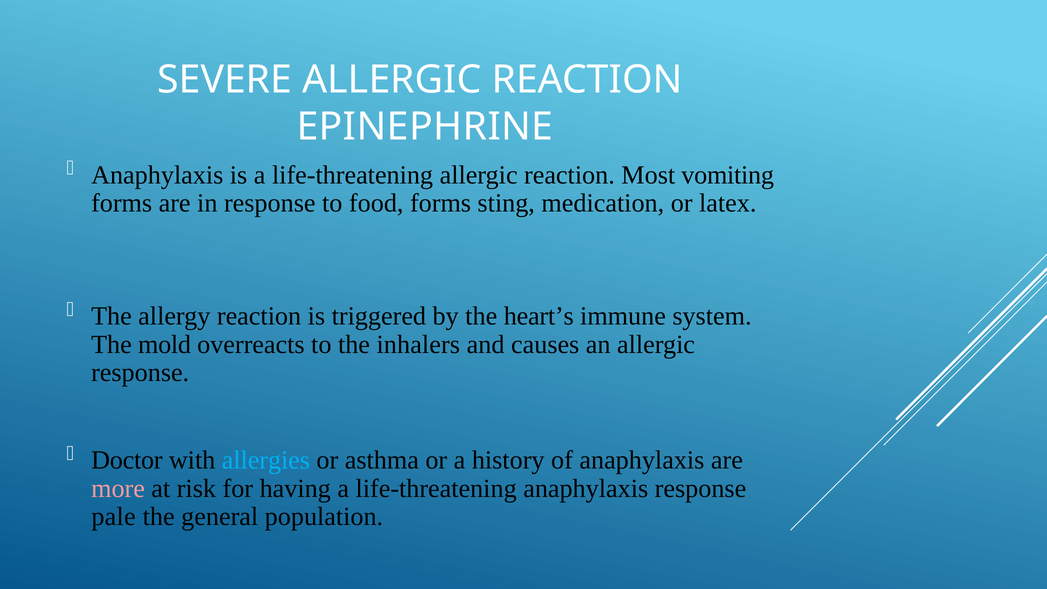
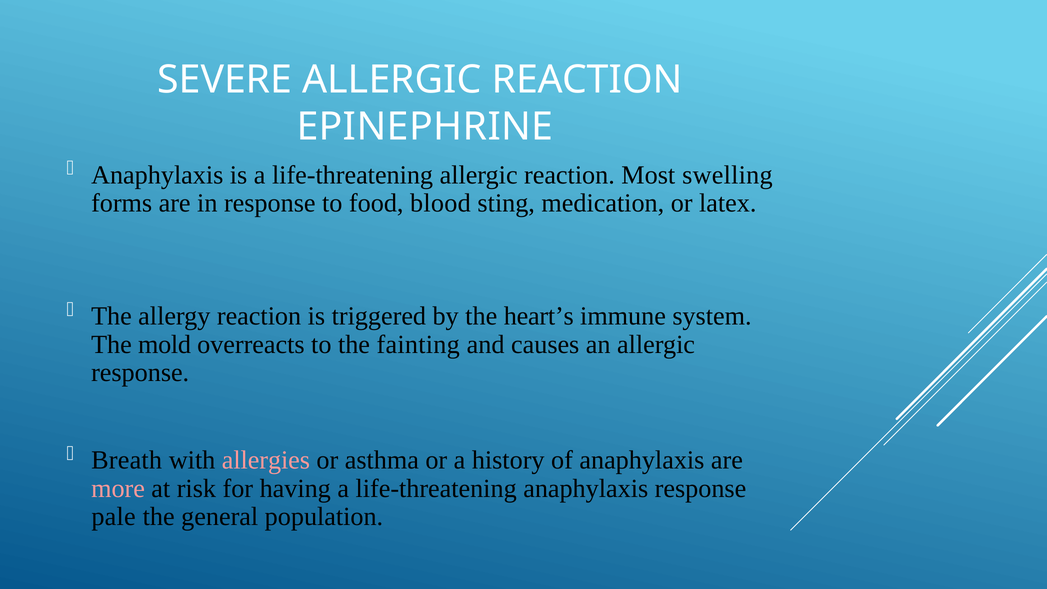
vomiting: vomiting -> swelling
food forms: forms -> blood
inhalers: inhalers -> fainting
Doctor: Doctor -> Breath
allergies colour: light blue -> pink
